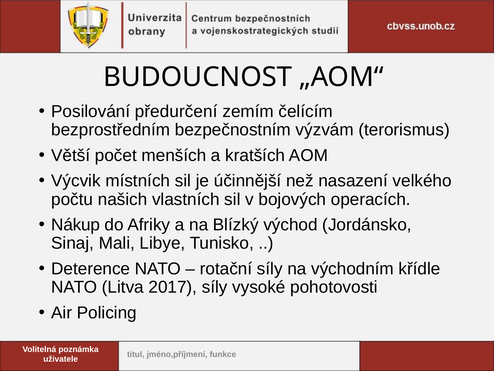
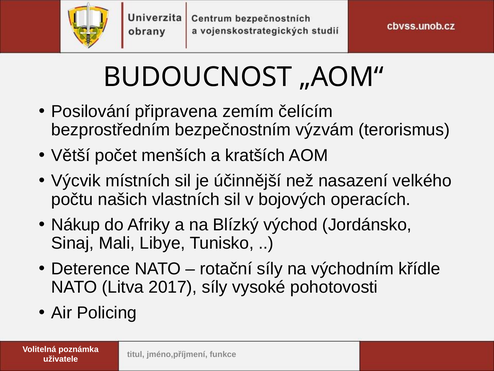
předurčení: předurčení -> připravena
